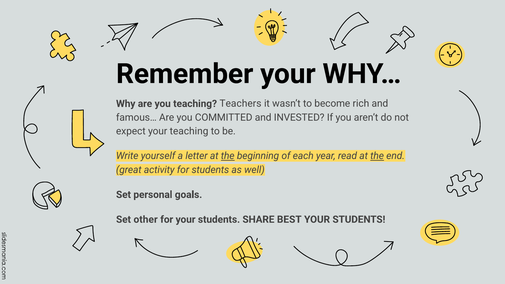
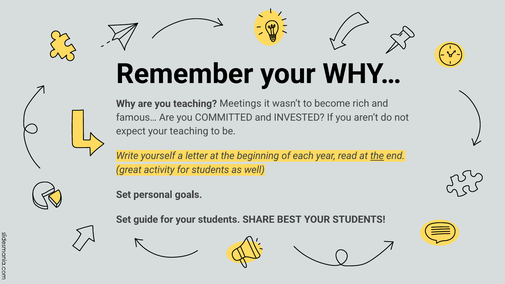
Teachers: Teachers -> Meetings
the at (228, 156) underline: present -> none
other: other -> guide
